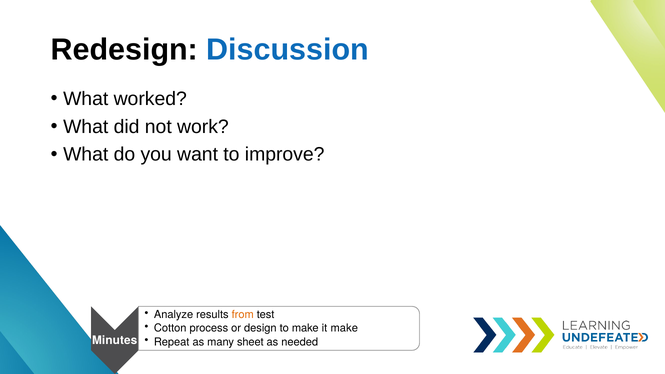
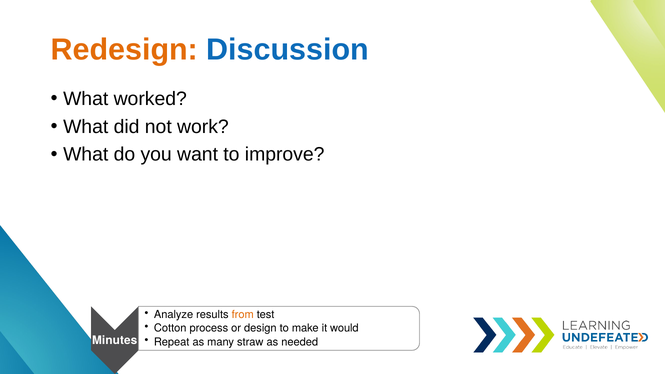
Redesign colour: black -> orange
it make: make -> would
sheet: sheet -> straw
